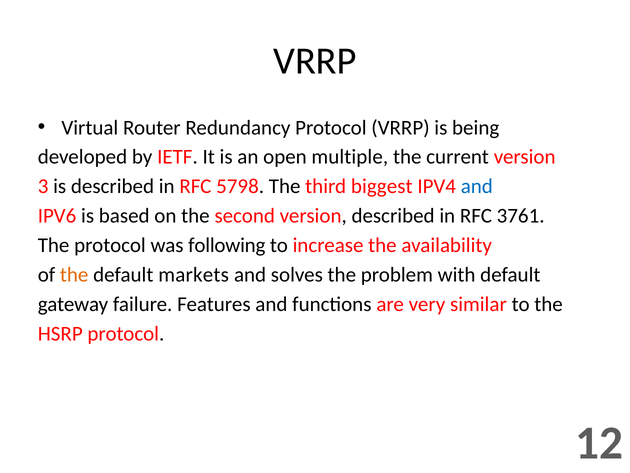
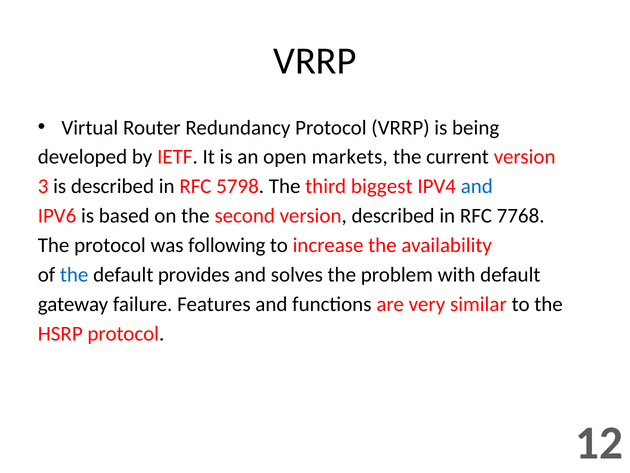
multiple: multiple -> markets
3761: 3761 -> 7768
the at (74, 274) colour: orange -> blue
markets: markets -> provides
